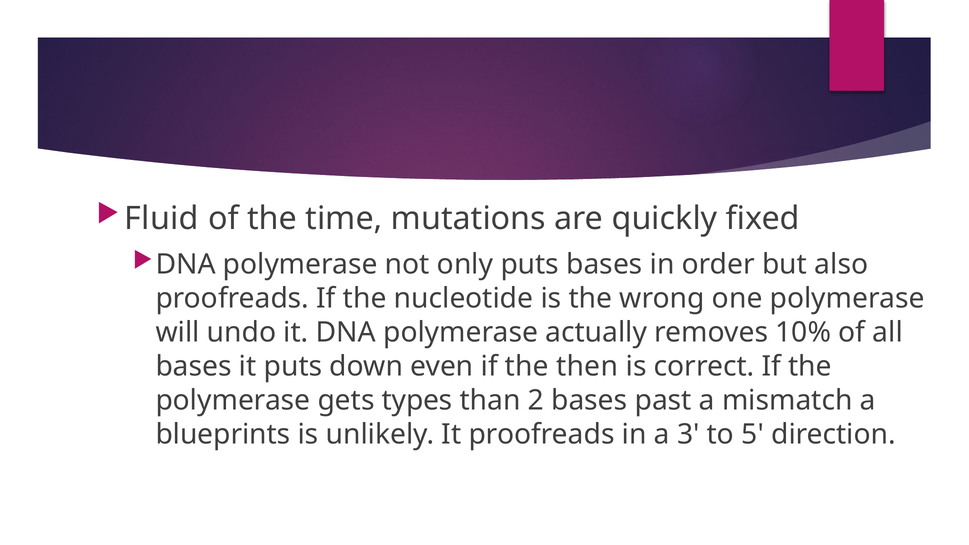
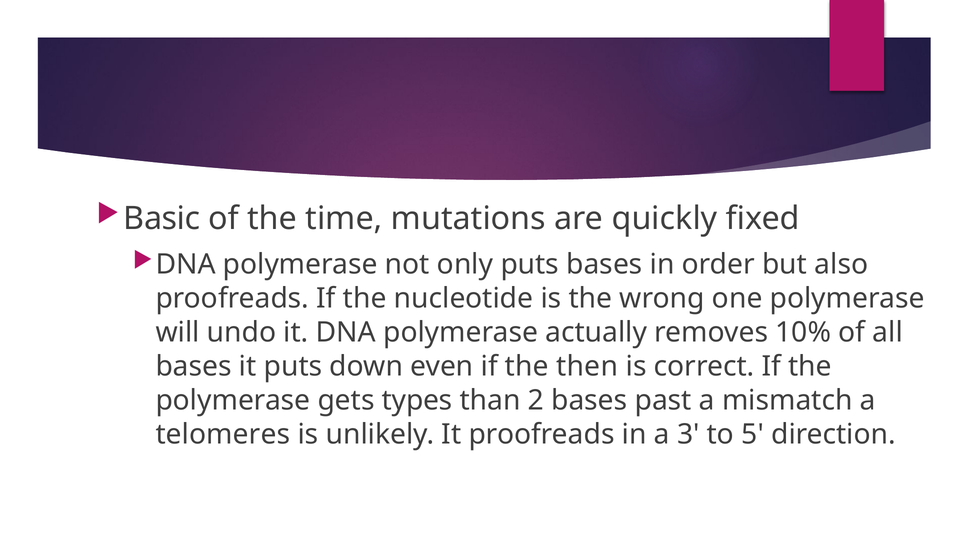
Fluid: Fluid -> Basic
blueprints: blueprints -> telomeres
